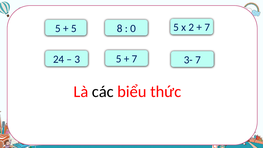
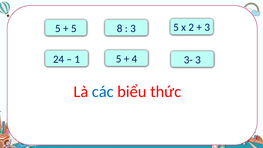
7 at (207, 27): 7 -> 3
0 at (133, 28): 0 -> 3
7 at (135, 59): 7 -> 4
3: 3 -> 1
3- 7: 7 -> 3
các colour: black -> blue
